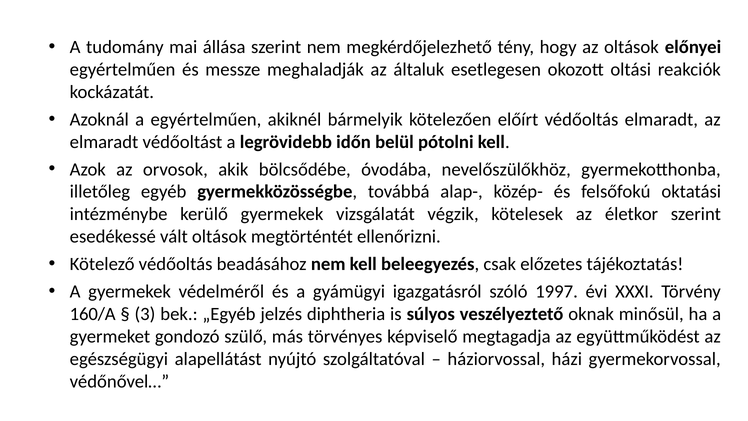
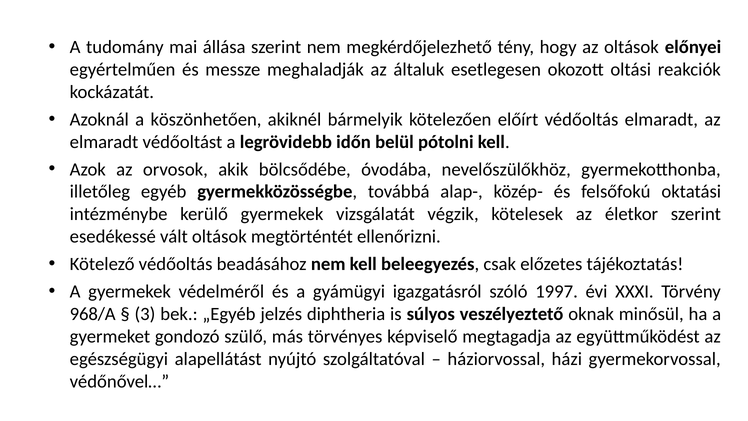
a egyértelműen: egyértelműen -> köszönhetően
160/A: 160/A -> 968/A
